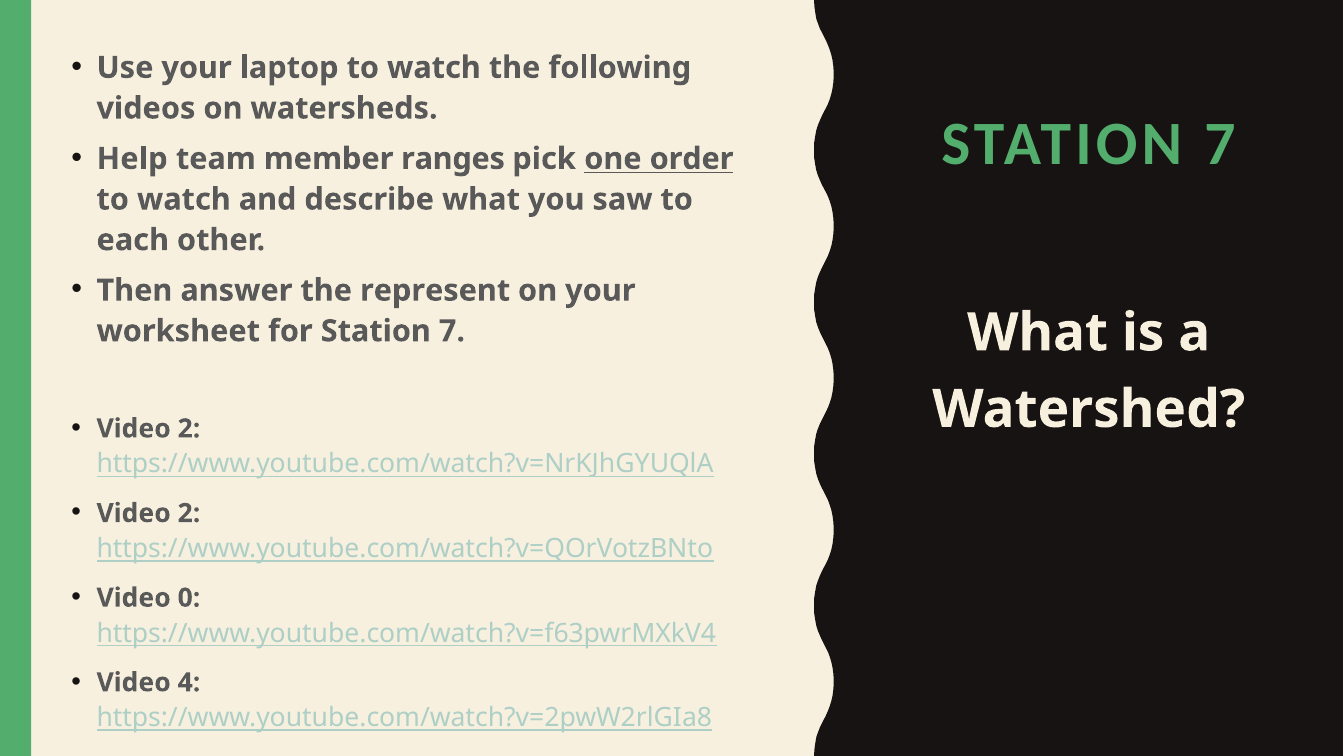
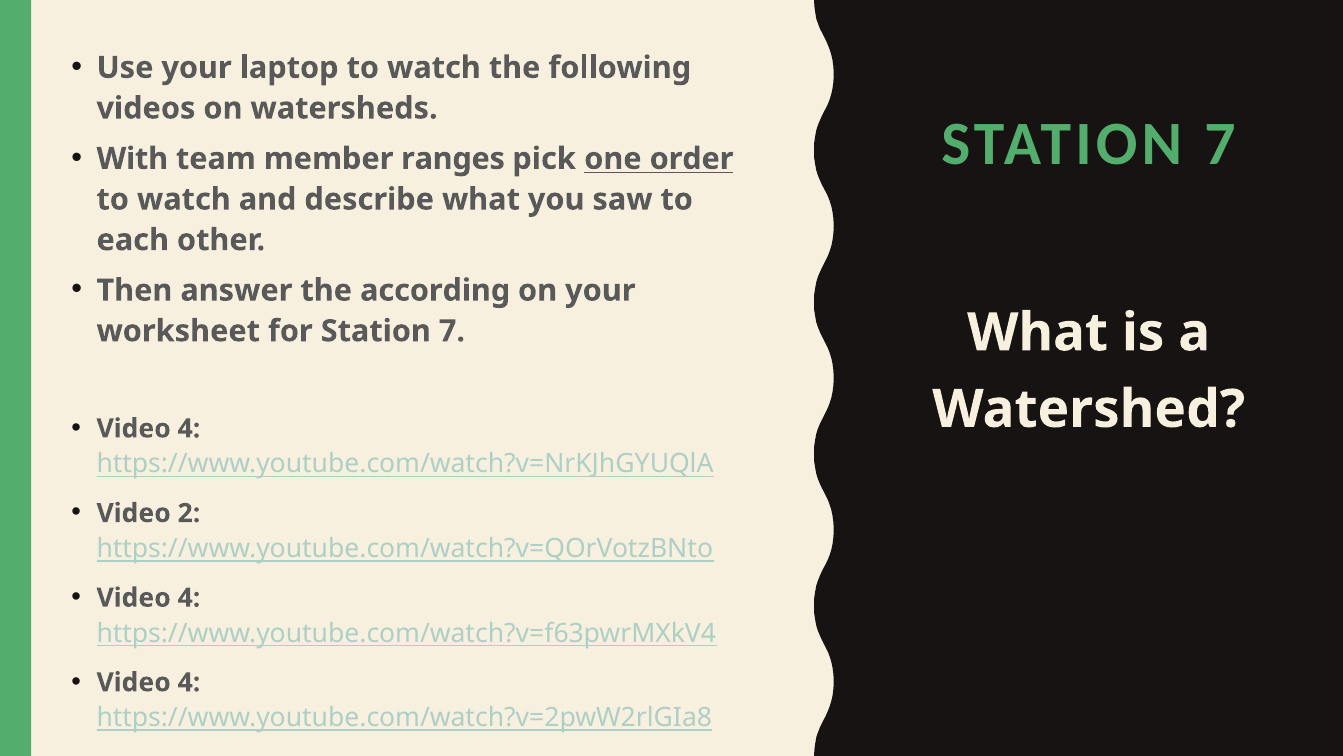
Help: Help -> With
represent: represent -> according
2 at (189, 428): 2 -> 4
0 at (189, 597): 0 -> 4
